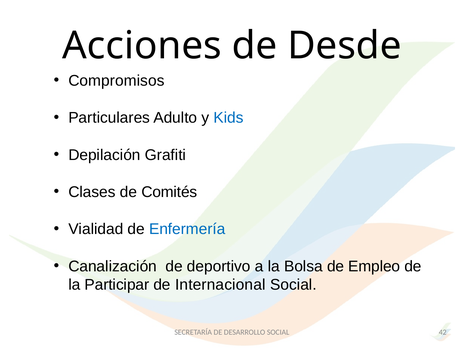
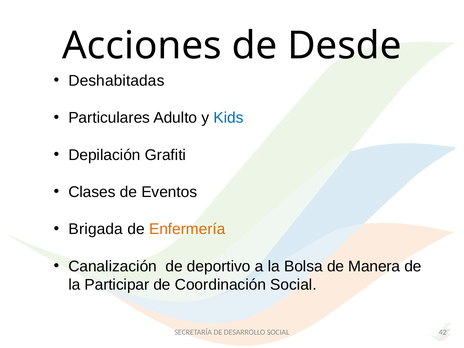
Compromisos: Compromisos -> Deshabitadas
Comités: Comités -> Eventos
Vialidad: Vialidad -> Brigada
Enfermería colour: blue -> orange
Empleo: Empleo -> Manera
Internacional: Internacional -> Coordinación
